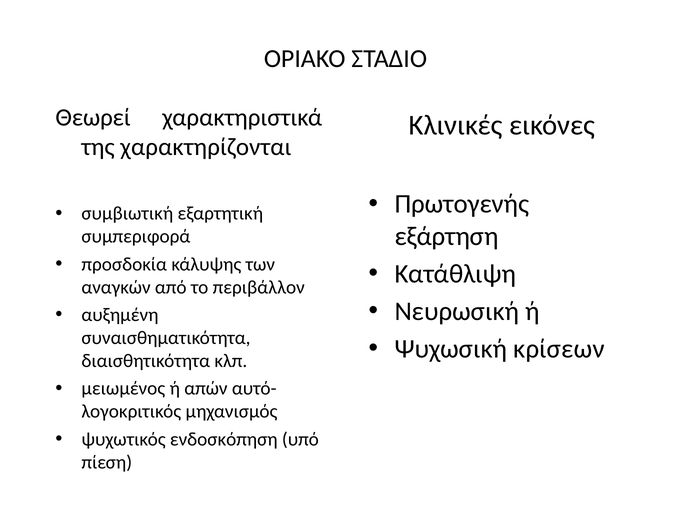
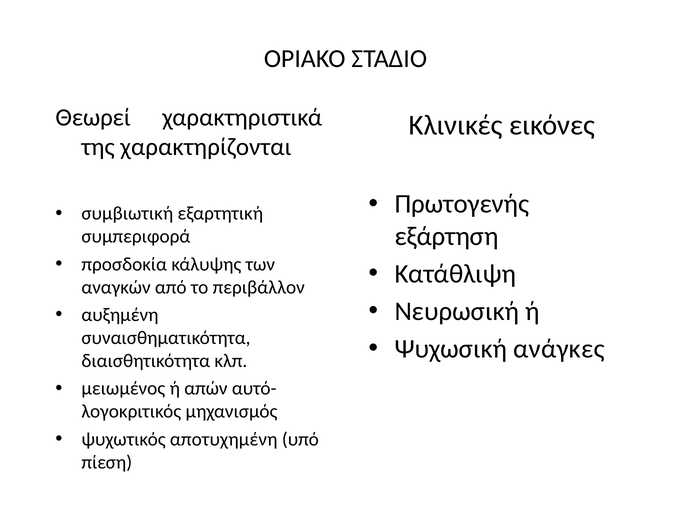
κρίσεων: κρίσεων -> ανάγκες
ενδοσκόπηση: ενδοσκόπηση -> αποτυχημένη
